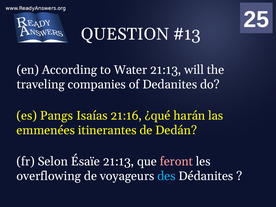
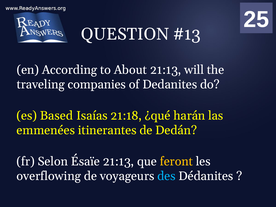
Water: Water -> About
Pangs: Pangs -> Based
21:16: 21:16 -> 21:18
feront colour: pink -> yellow
